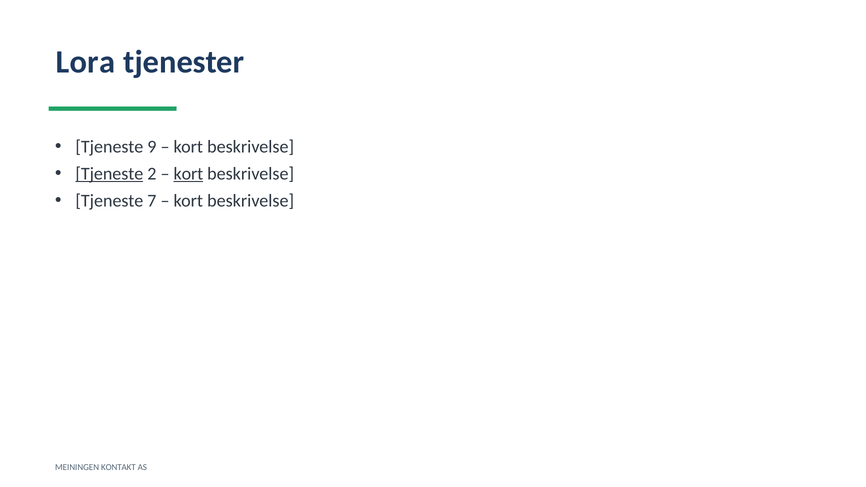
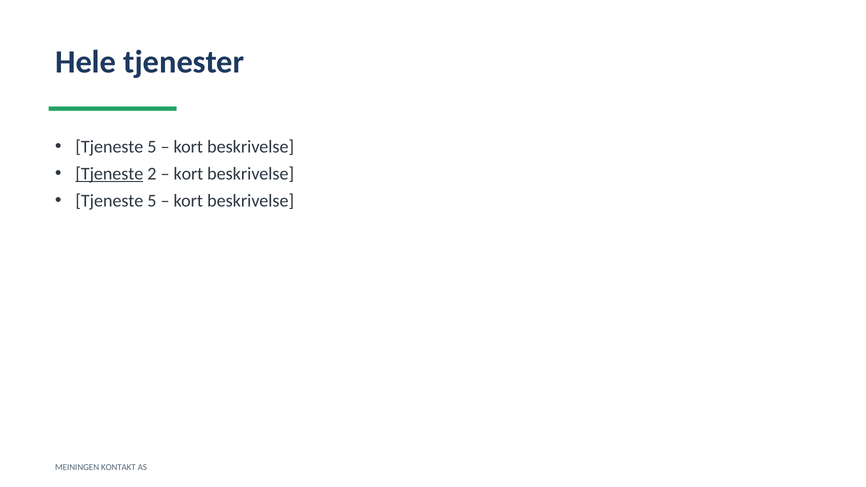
Lora: Lora -> Hele
9 at (152, 147): 9 -> 5
kort at (188, 174) underline: present -> none
7 at (152, 201): 7 -> 5
